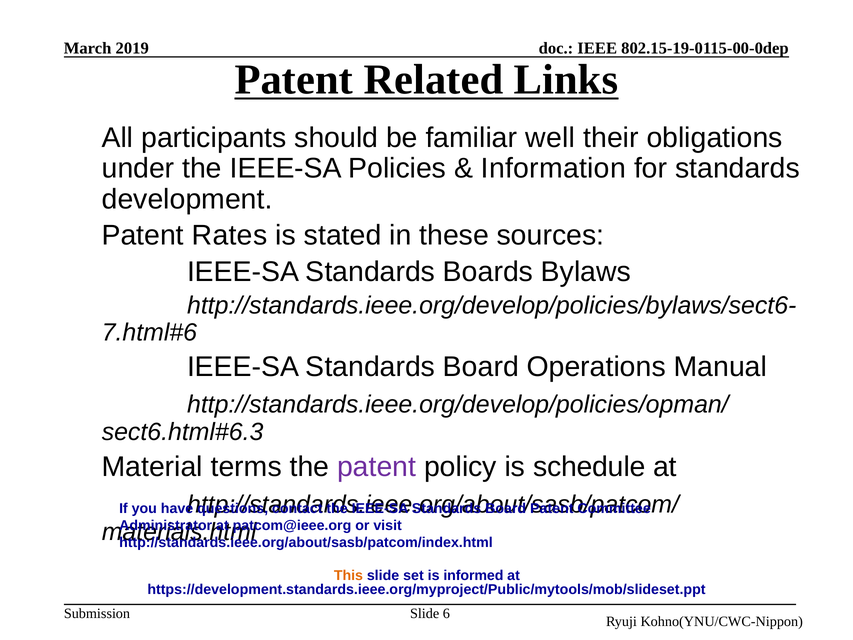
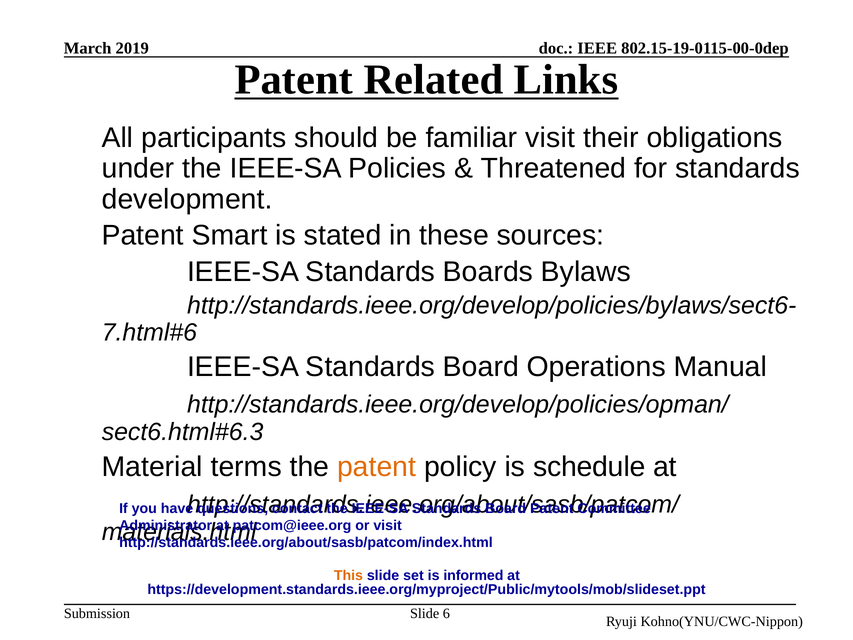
familiar well: well -> visit
Information: Information -> Threatened
Rates: Rates -> Smart
patent at (377, 467) colour: purple -> orange
